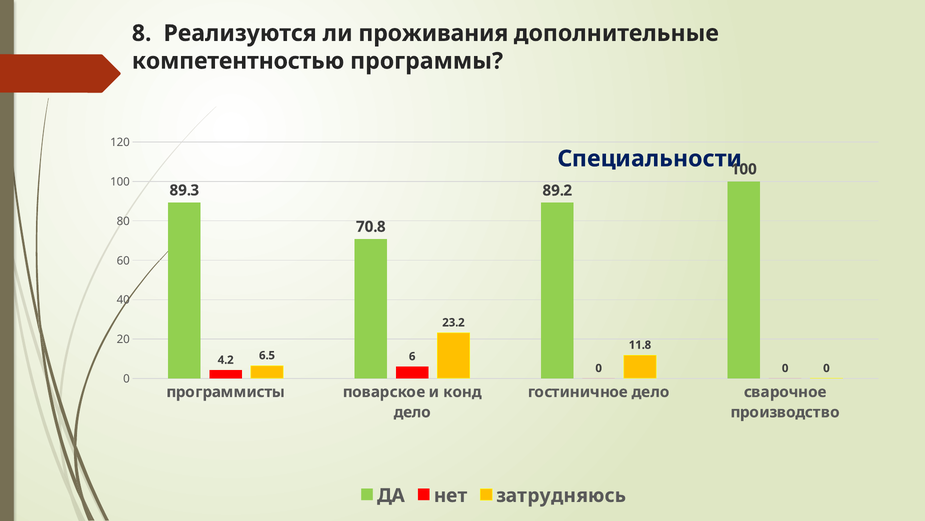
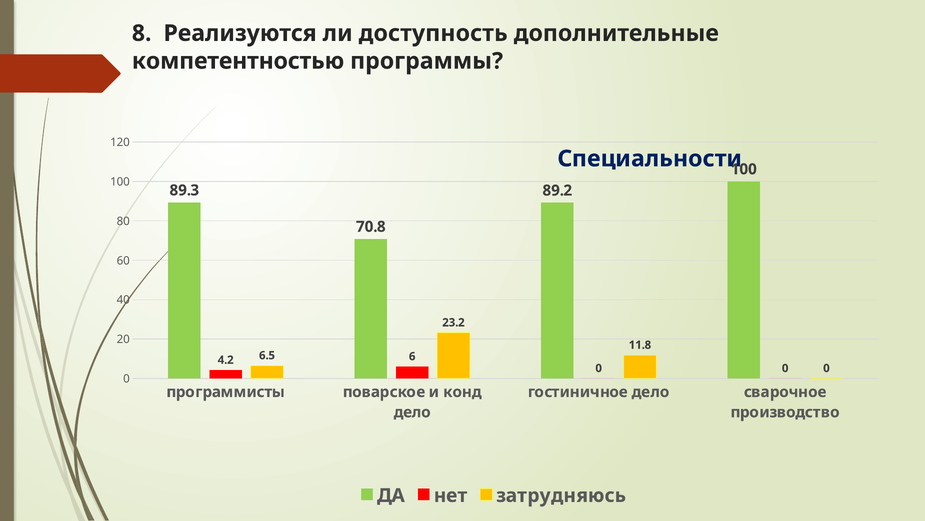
проживания: проживания -> доступность
